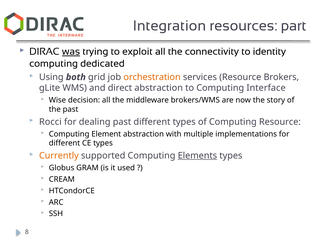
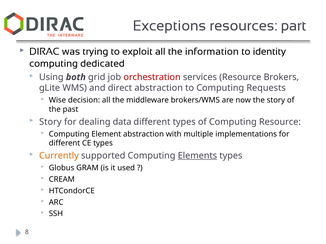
Integration: Integration -> Exceptions
was underline: present -> none
connectivity: connectivity -> information
orchestration colour: orange -> red
Interface: Interface -> Requests
Rocci at (50, 122): Rocci -> Story
dealing past: past -> data
